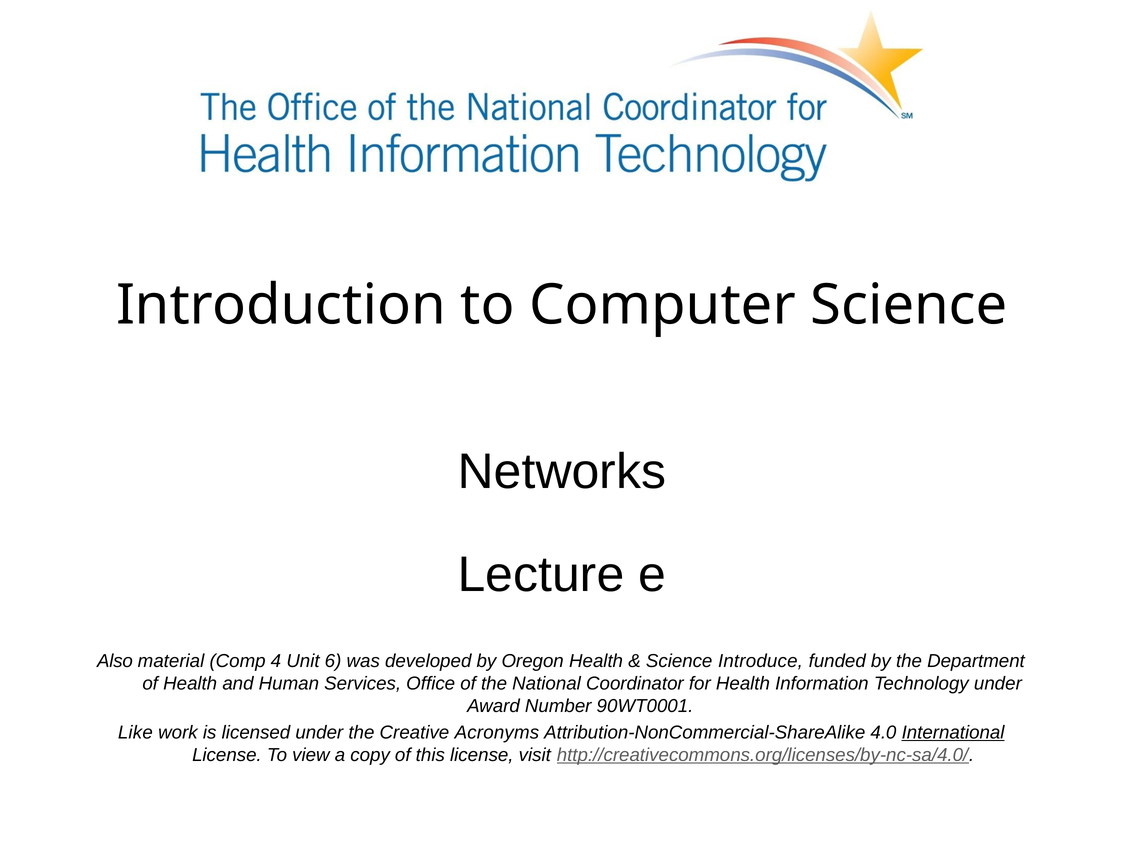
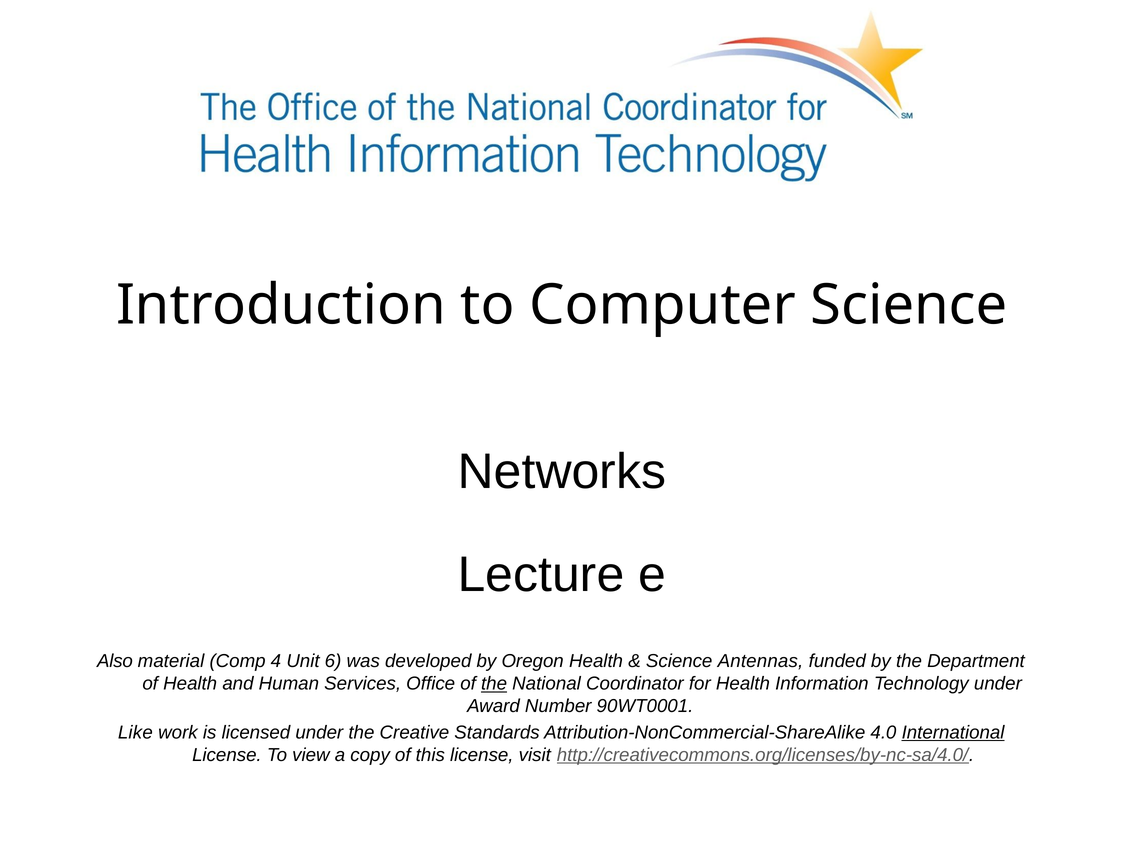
Introduce: Introduce -> Antennas
the at (494, 684) underline: none -> present
Acronyms: Acronyms -> Standards
